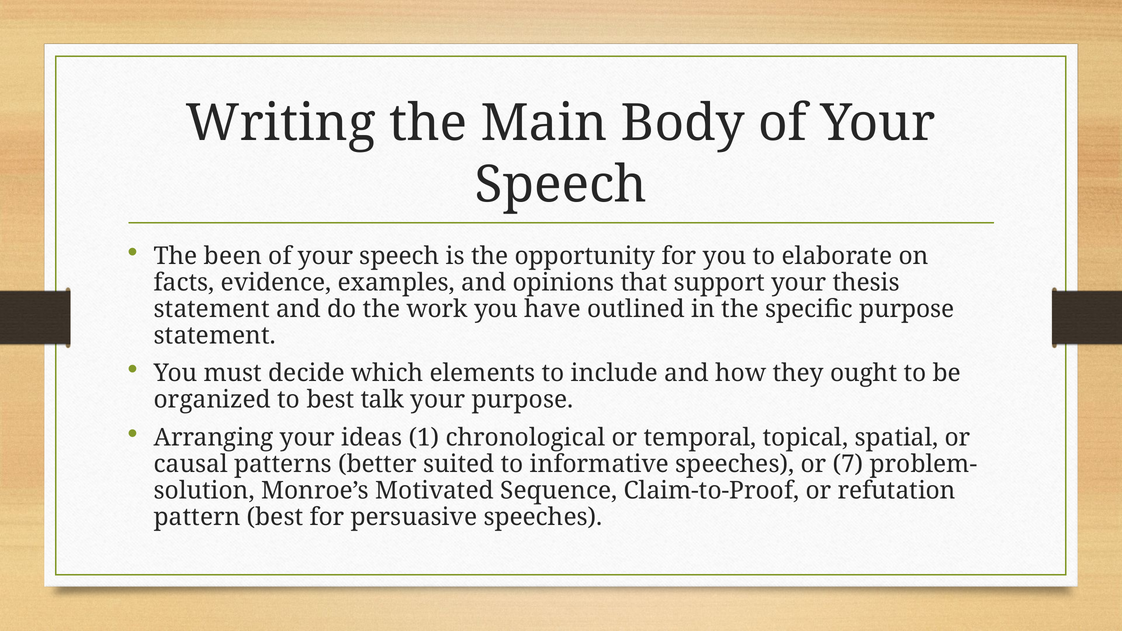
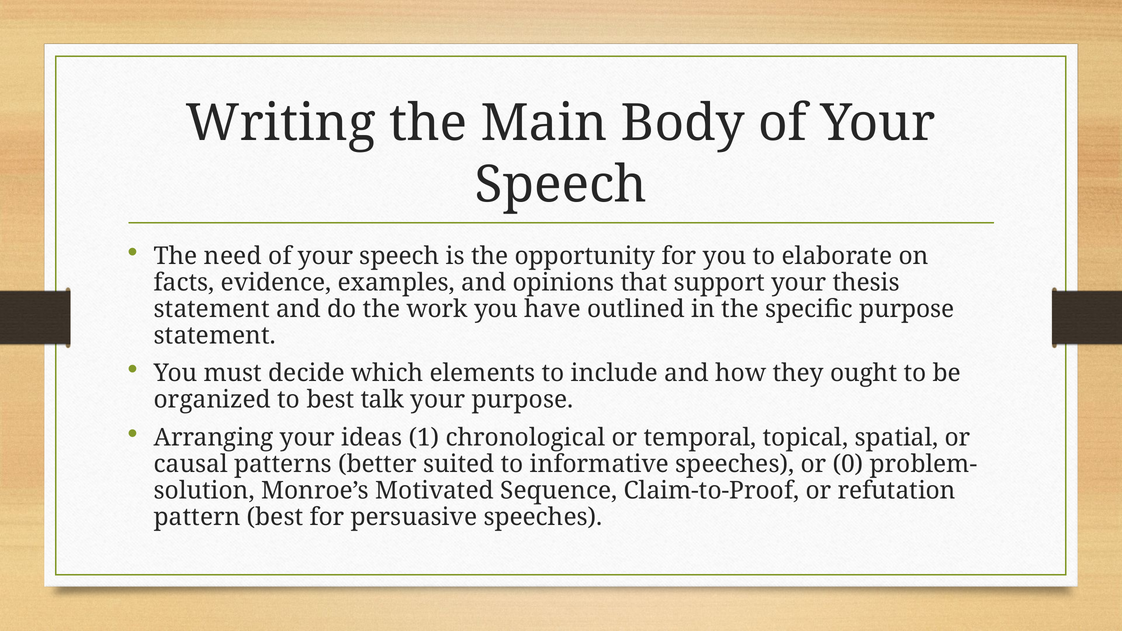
been: been -> need
7: 7 -> 0
